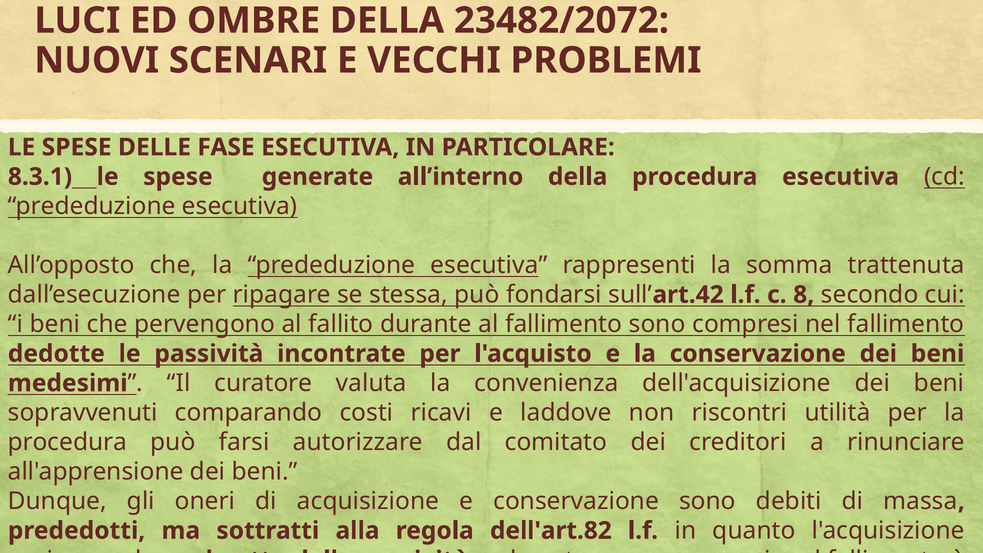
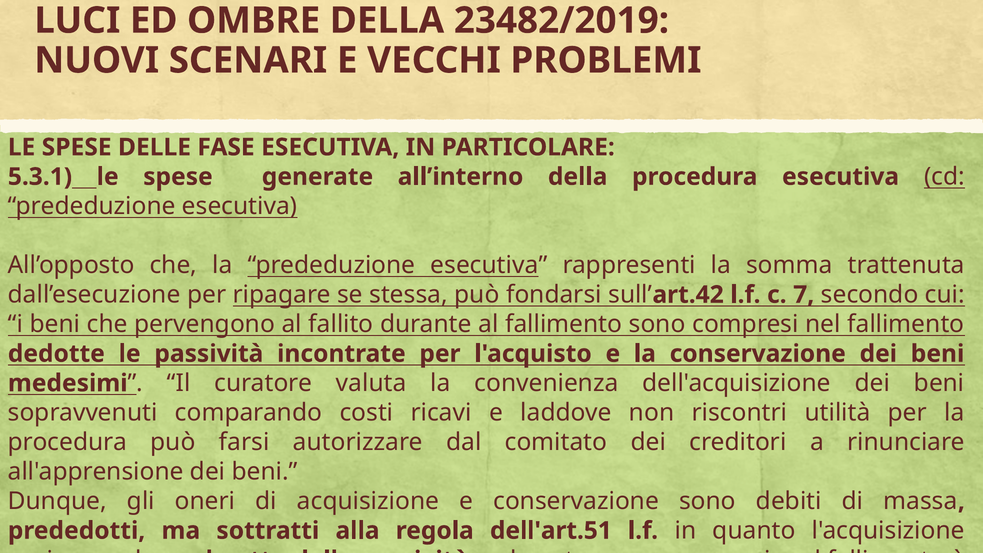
23482/2072: 23482/2072 -> 23482/2019
8.3.1: 8.3.1 -> 5.3.1
8: 8 -> 7
dell'art.82: dell'art.82 -> dell'art.51
